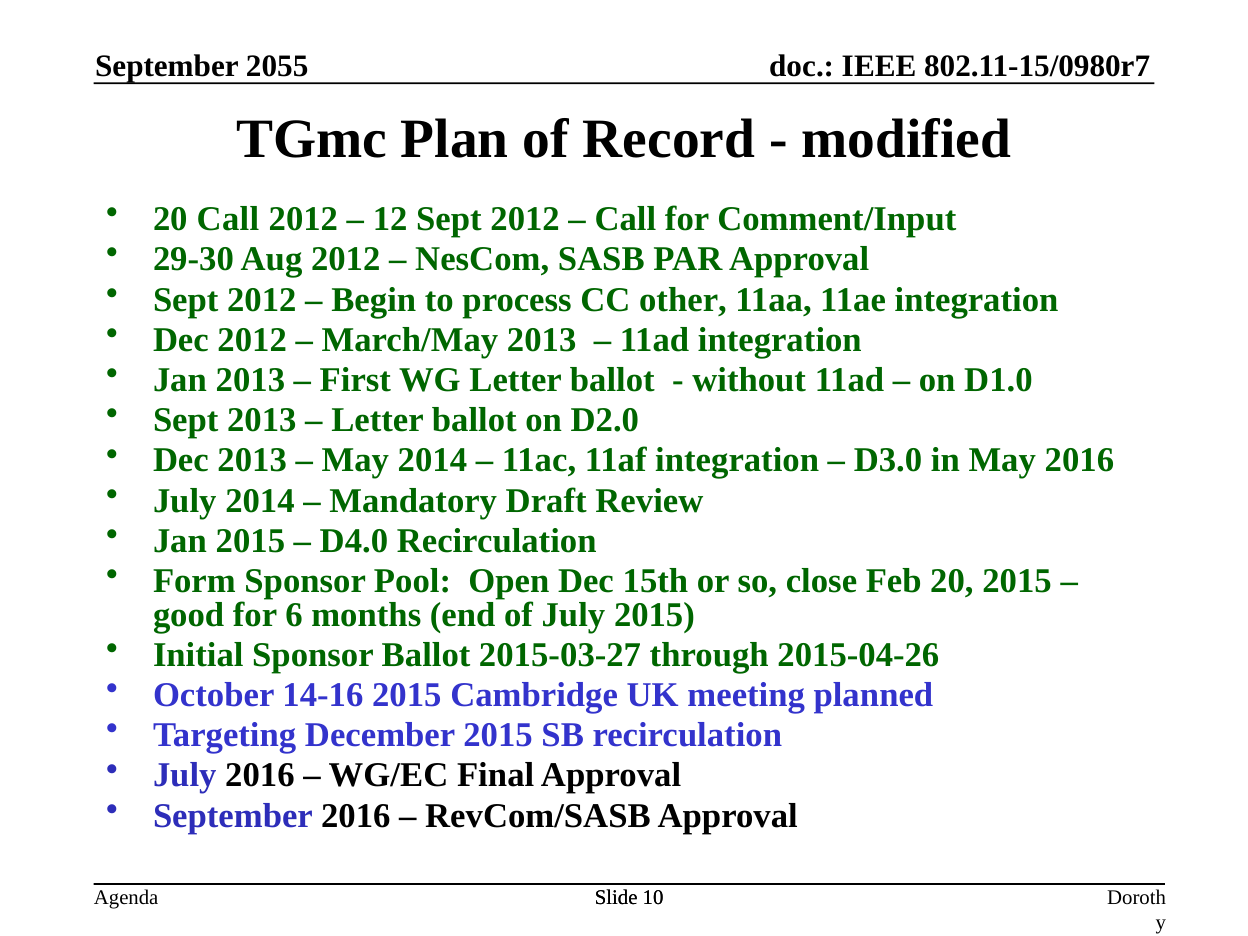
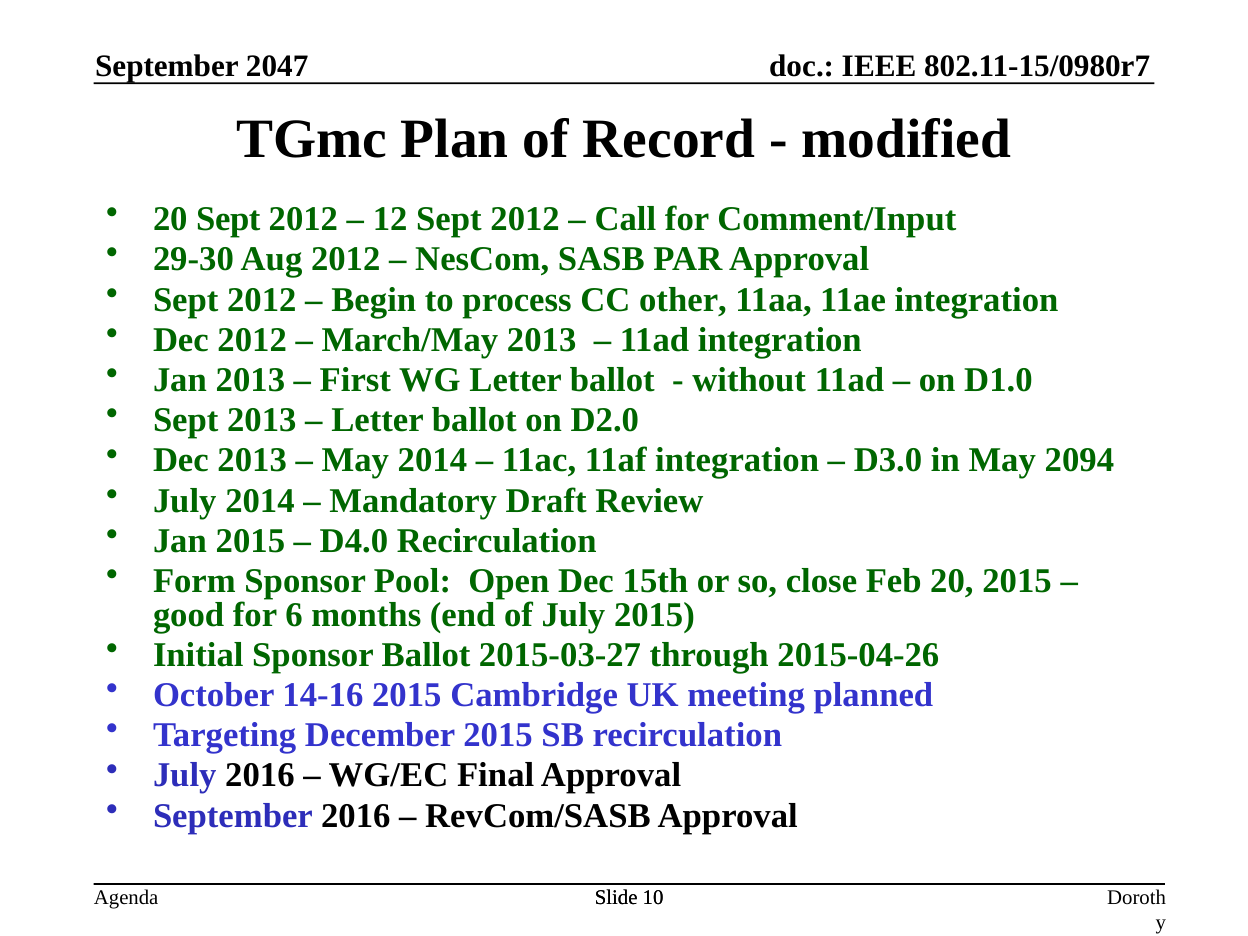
2055: 2055 -> 2047
20 Call: Call -> Sept
May 2016: 2016 -> 2094
